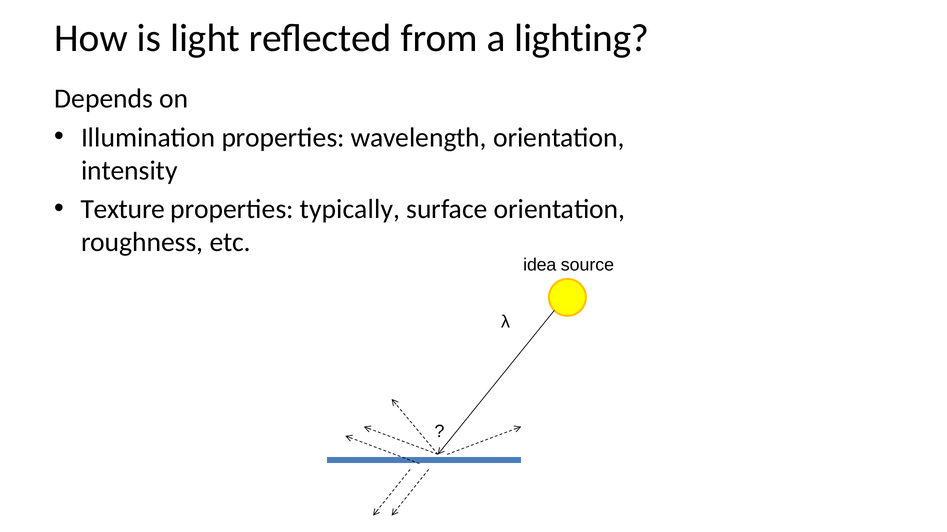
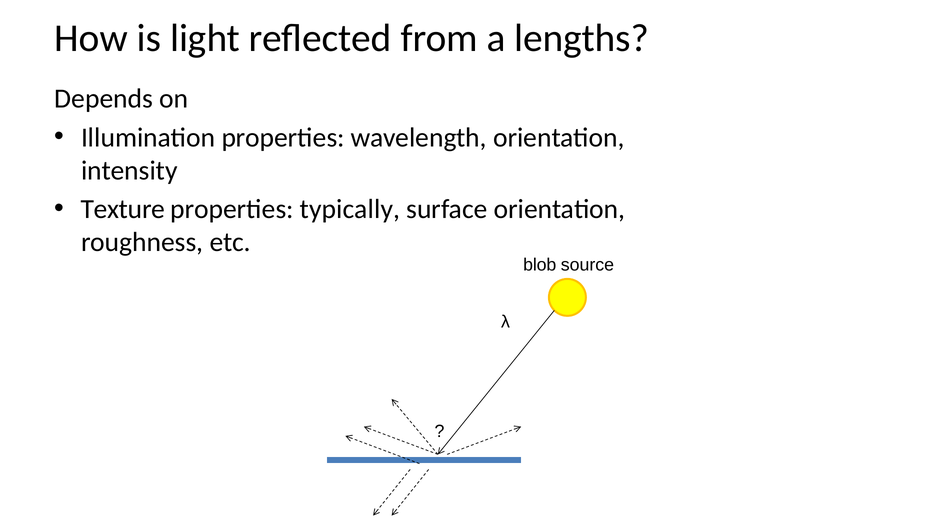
lighting: lighting -> lengths
idea: idea -> blob
